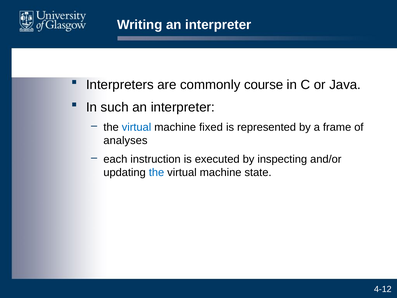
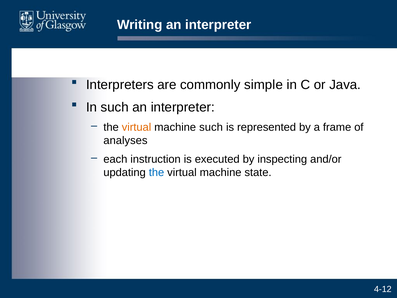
course: course -> simple
virtual at (137, 127) colour: blue -> orange
machine fixed: fixed -> such
